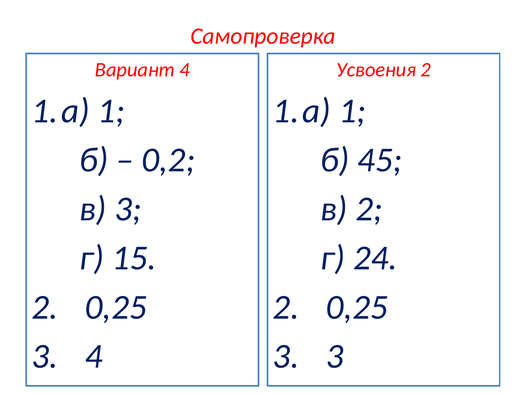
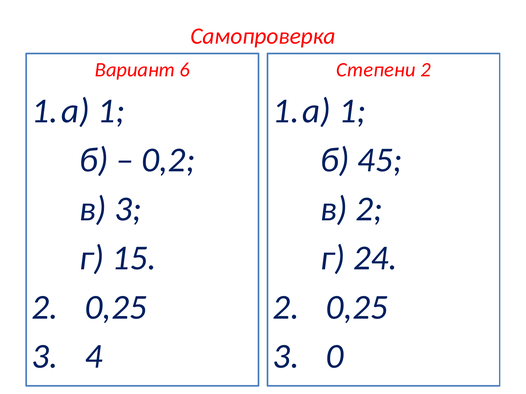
Вариант 4: 4 -> 6
Усвоения: Усвоения -> Степени
3 3: 3 -> 0
